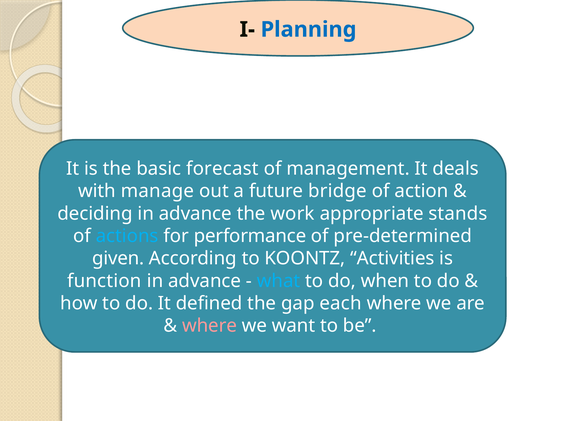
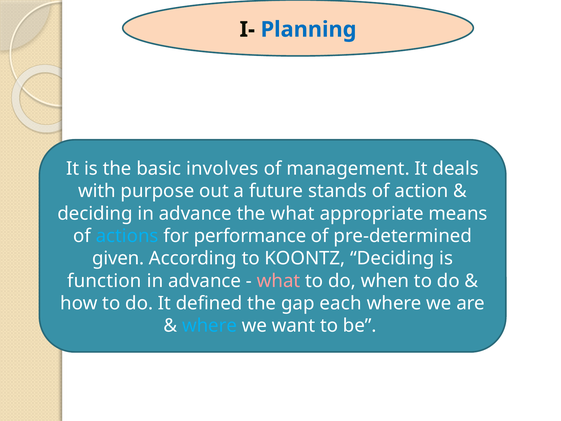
forecast: forecast -> involves
manage: manage -> purpose
bridge: bridge -> stands
the work: work -> what
stands: stands -> means
KOONTZ Activities: Activities -> Deciding
what at (279, 281) colour: light blue -> pink
where at (210, 326) colour: pink -> light blue
